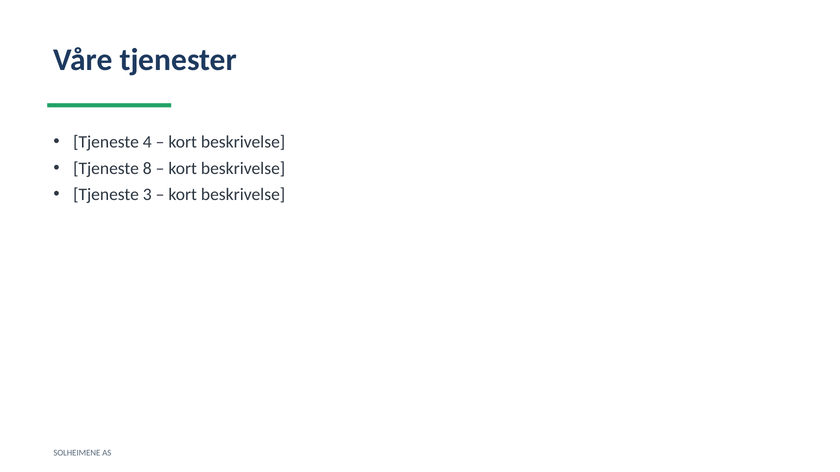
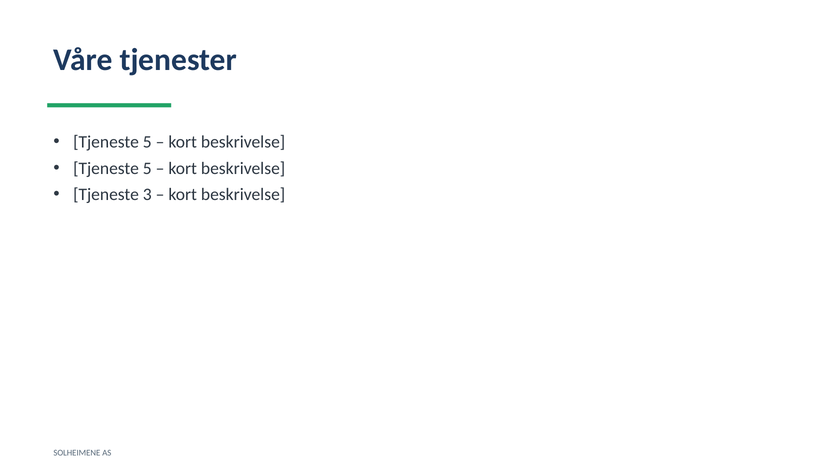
4 at (147, 142): 4 -> 5
8 at (147, 169): 8 -> 5
